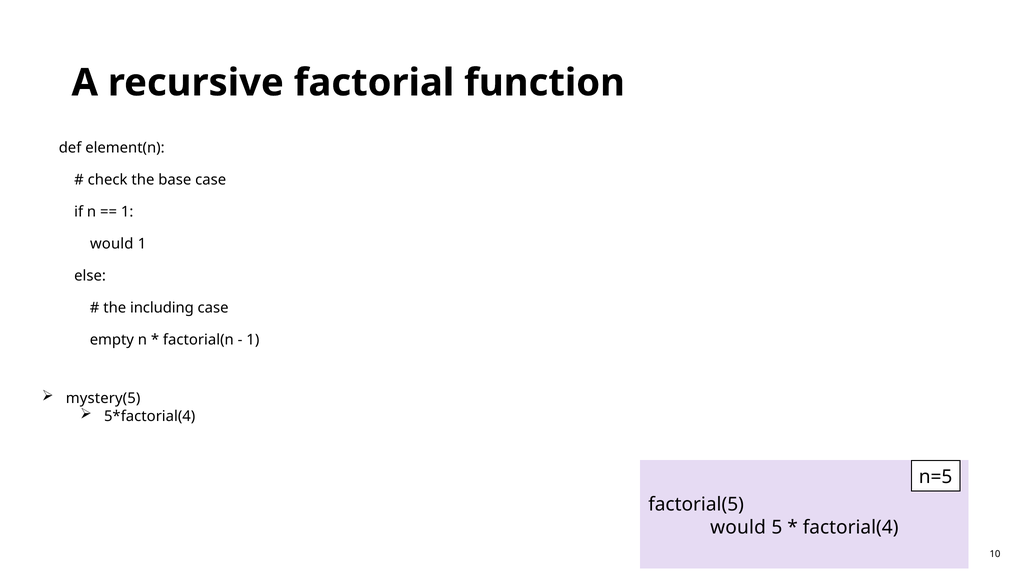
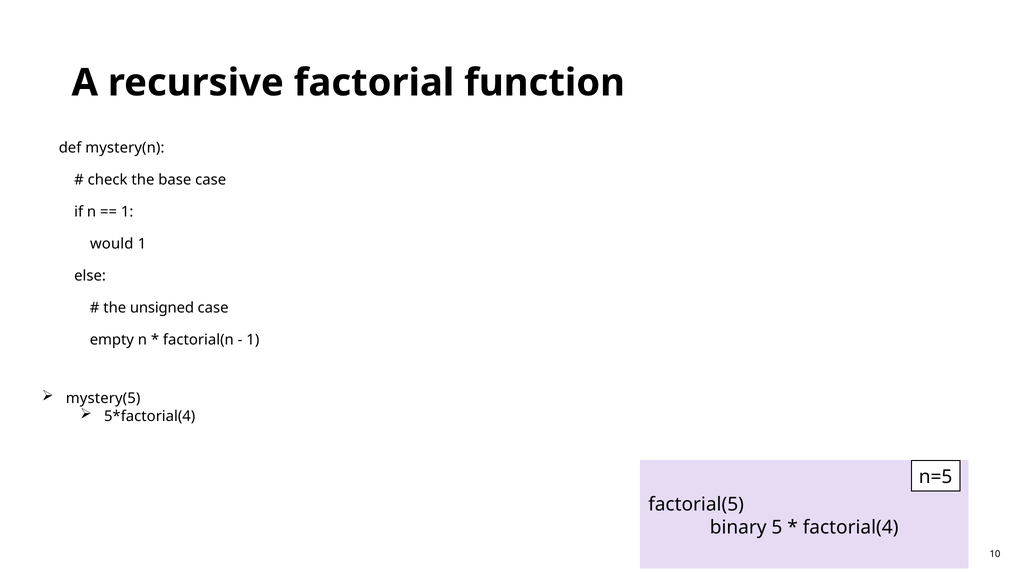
element(n: element(n -> mystery(n
including: including -> unsigned
would at (738, 527): would -> binary
